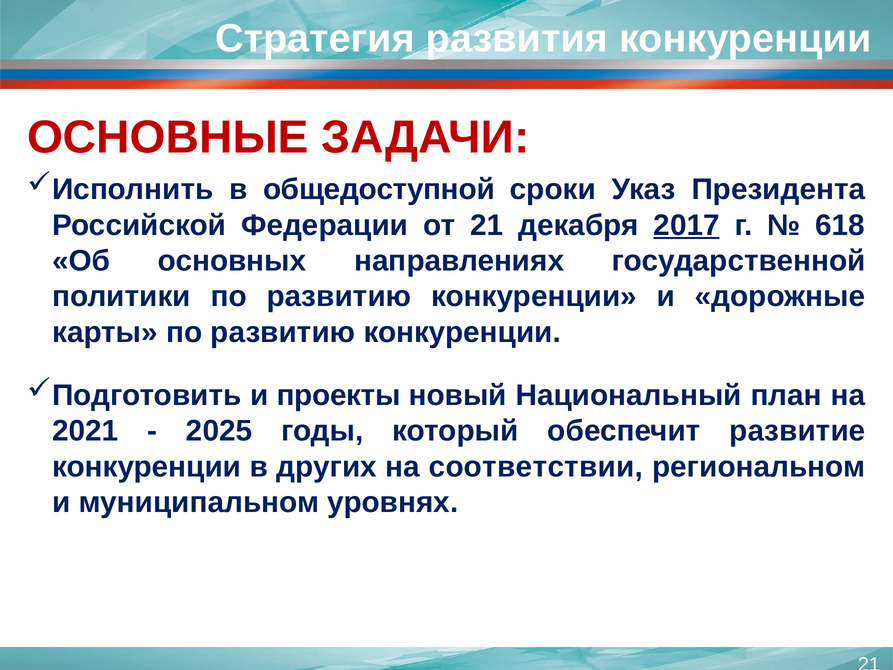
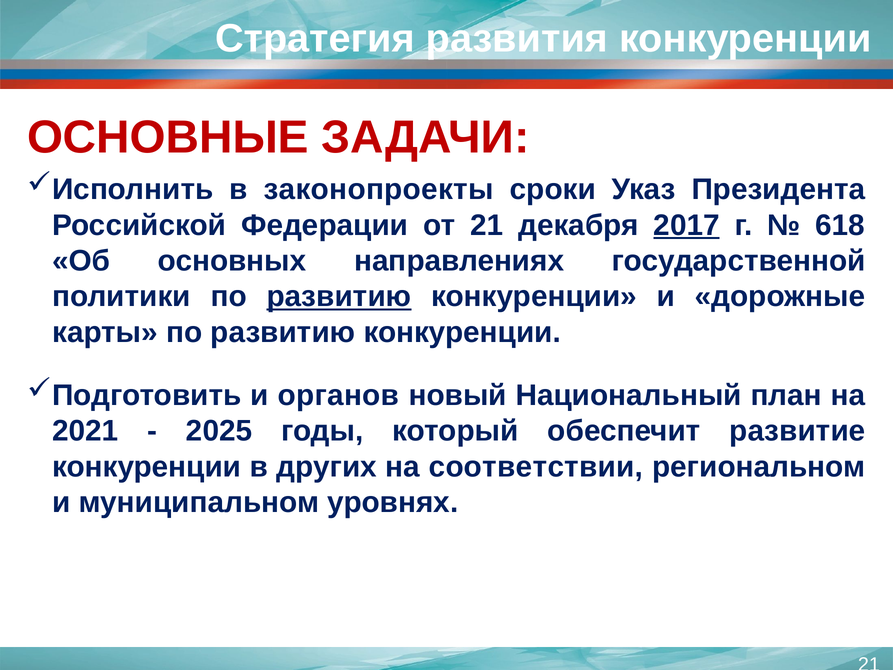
общедоступной: общедоступной -> законопроекты
развитию at (339, 297) underline: none -> present
проекты: проекты -> органов
